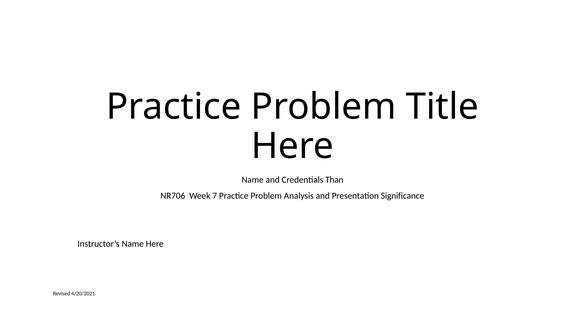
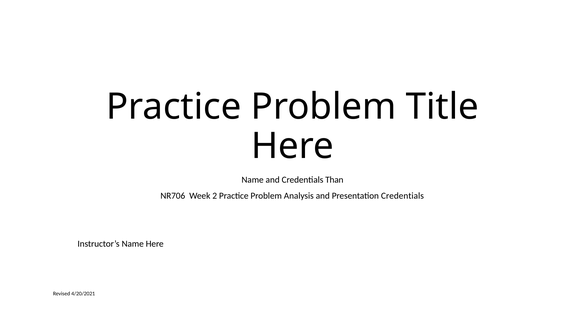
7: 7 -> 2
Presentation Significance: Significance -> Credentials
